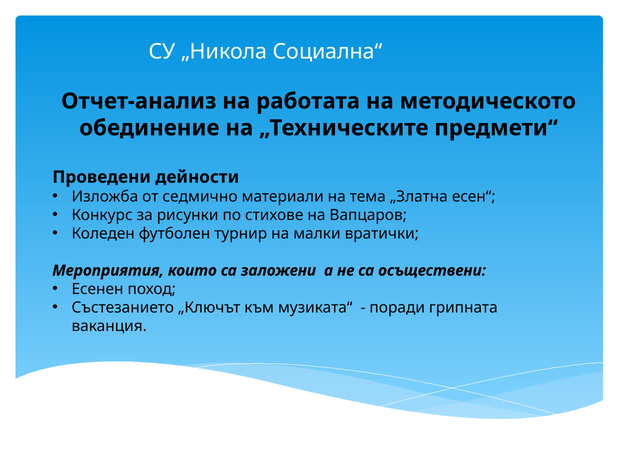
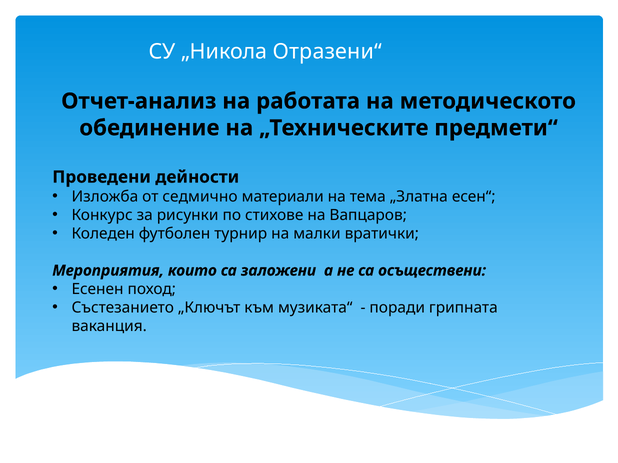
Социална“: Социална“ -> Отразени“
